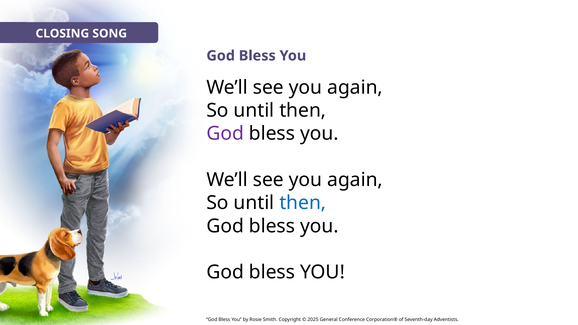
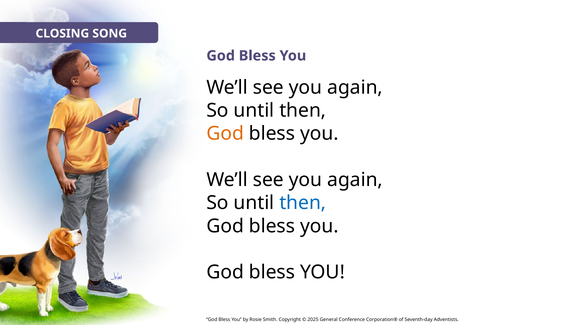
God at (225, 134) colour: purple -> orange
